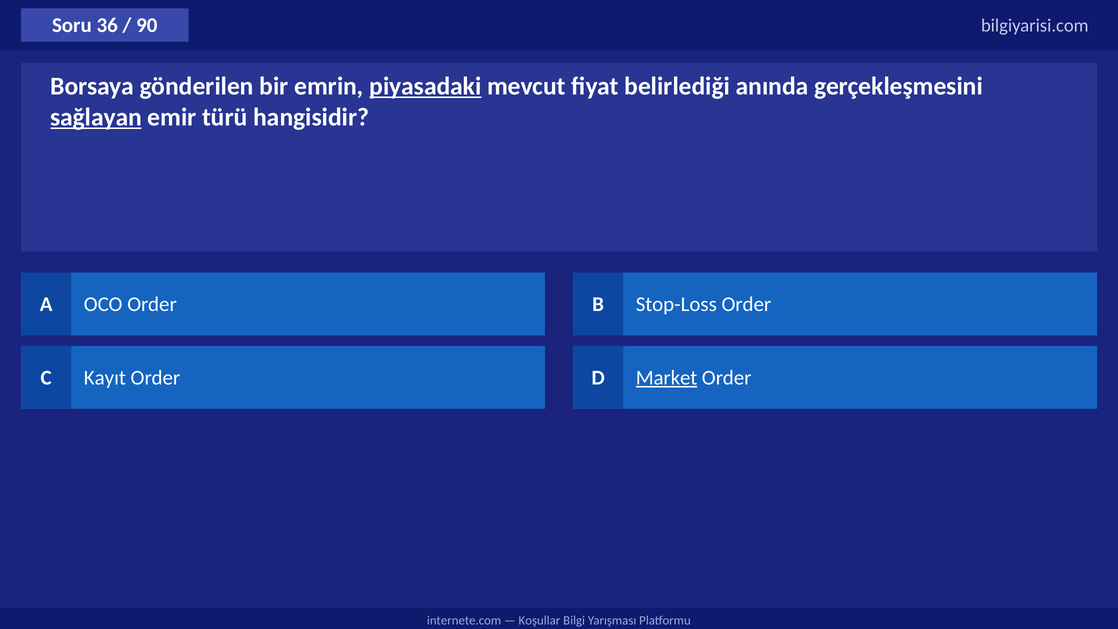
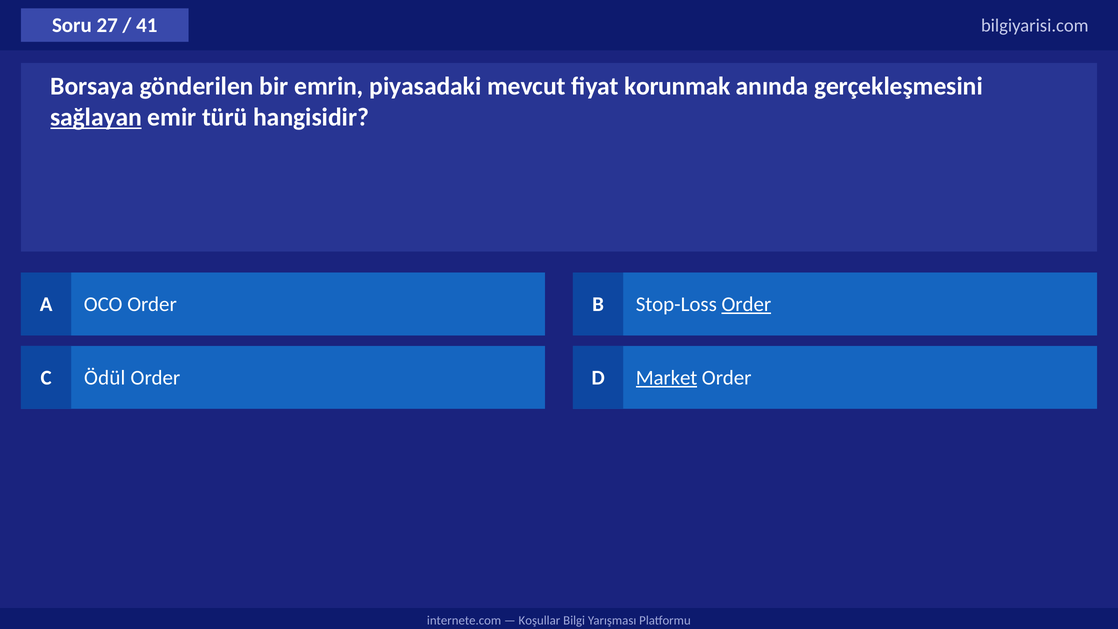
36: 36 -> 27
90: 90 -> 41
piyasadaki underline: present -> none
belirlediği: belirlediği -> korunmak
Order at (746, 304) underline: none -> present
Kayıt: Kayıt -> Ödül
